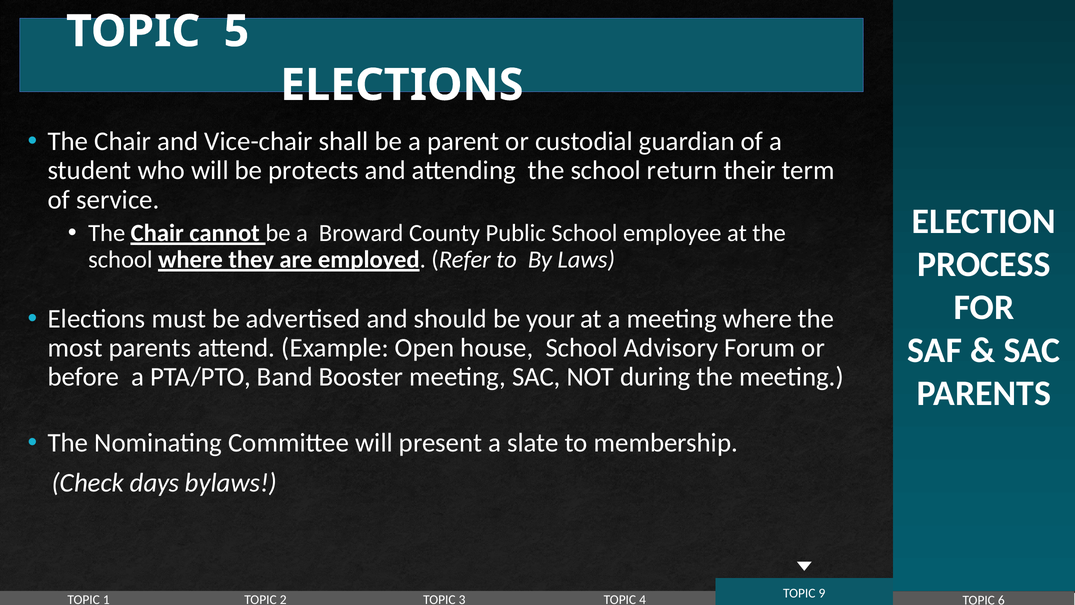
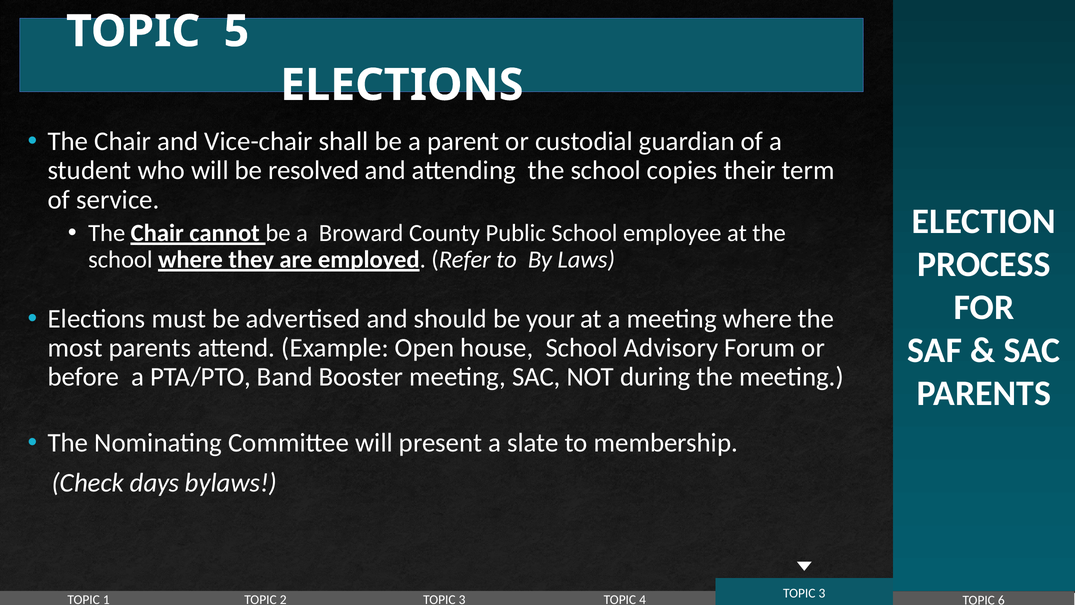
protects: protects -> resolved
return: return -> copies
9 at (822, 593): 9 -> 3
